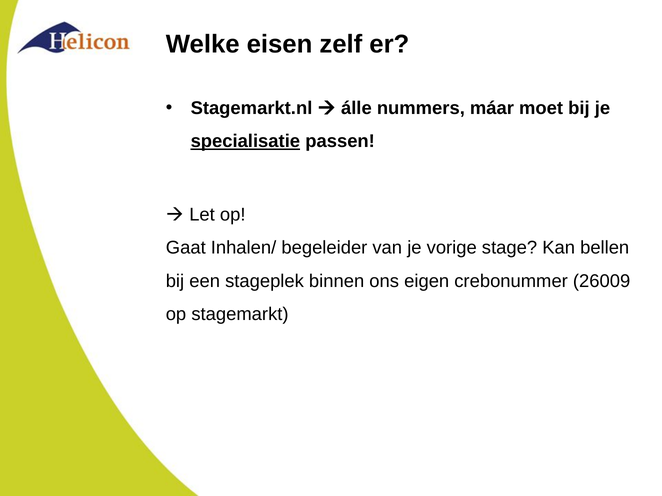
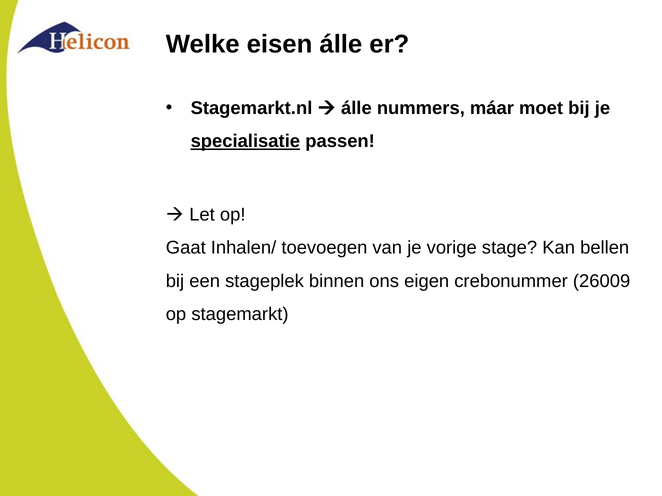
eisen zelf: zelf -> álle
begeleider: begeleider -> toevoegen
